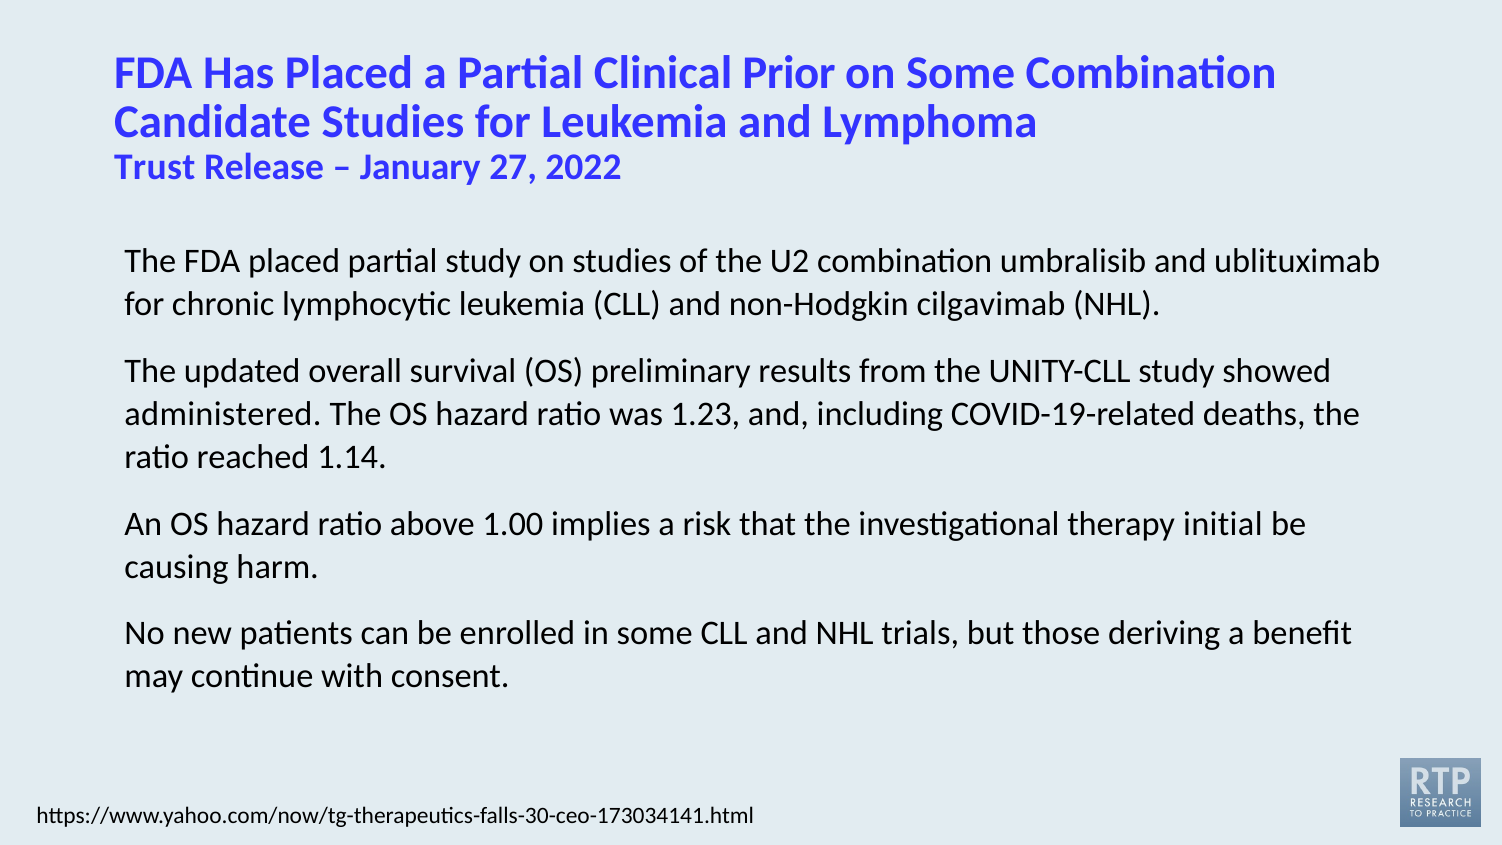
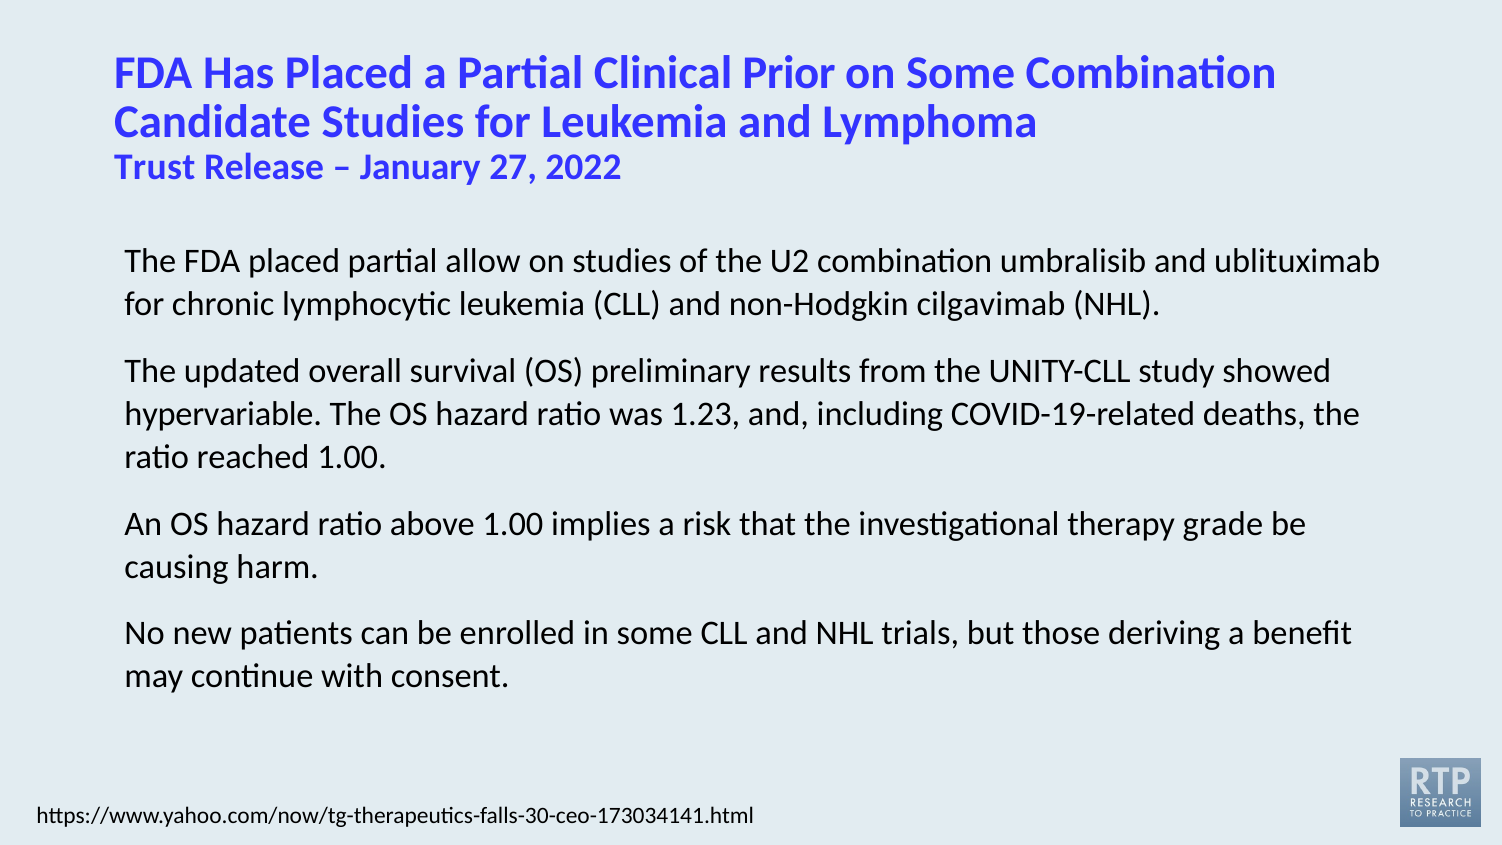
partial study: study -> allow
administered: administered -> hypervariable
reached 1.14: 1.14 -> 1.00
initial: initial -> grade
